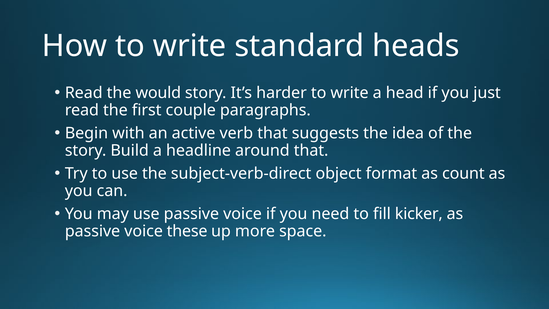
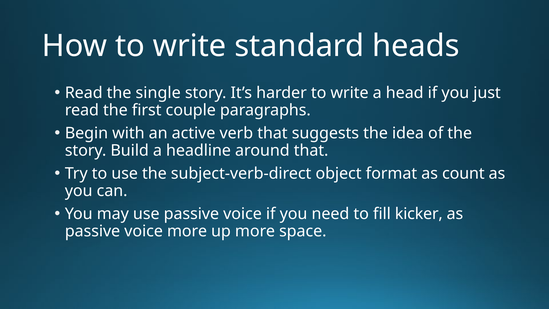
would: would -> single
voice these: these -> more
